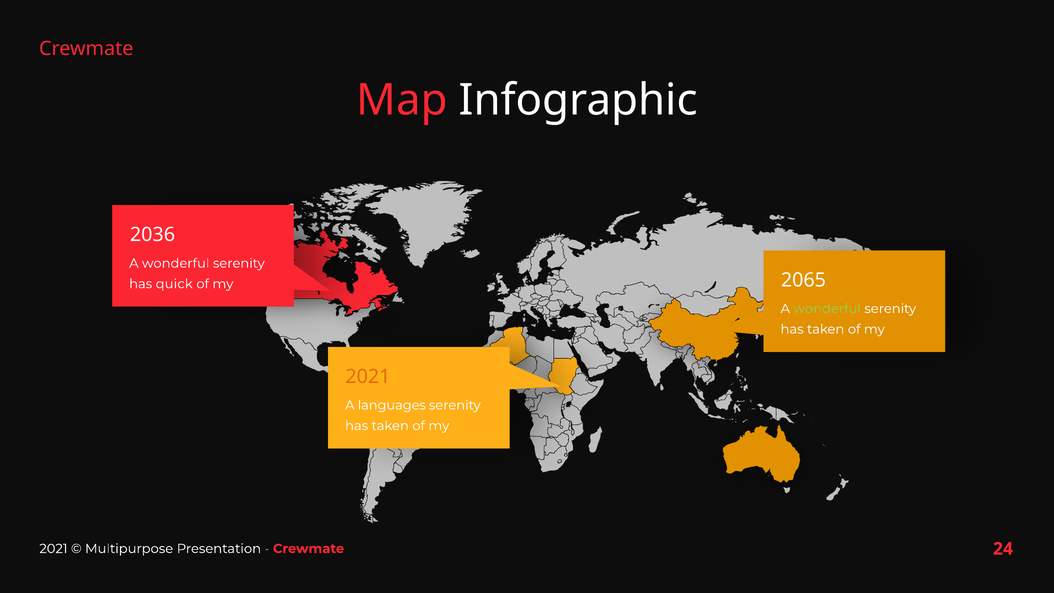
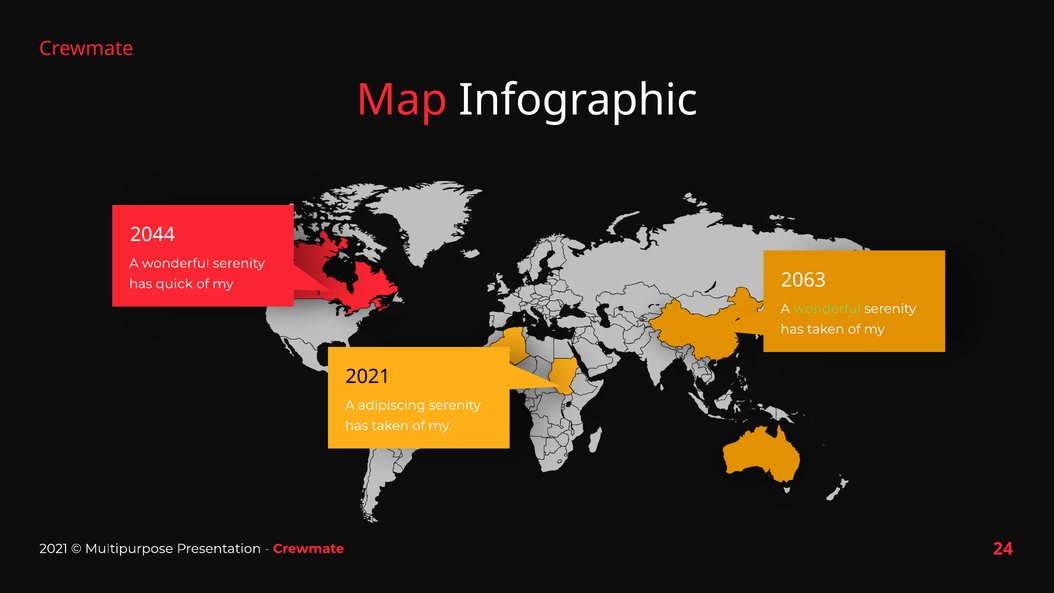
2036: 2036 -> 2044
2065: 2065 -> 2063
2021 at (368, 377) colour: orange -> black
languages: languages -> adipiscing
